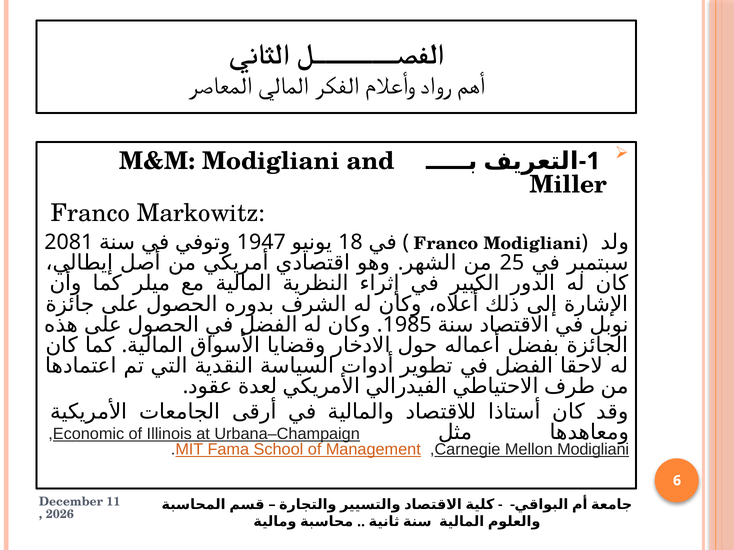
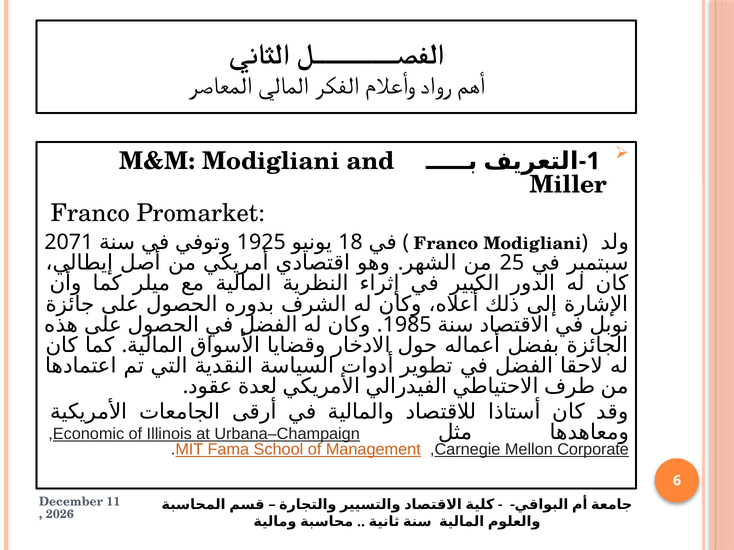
Markowitz: Markowitz -> Promarket
2081: 2081 -> 2071
1947: 1947 -> 1925
Mellon Modigliani: Modigliani -> Corporate
